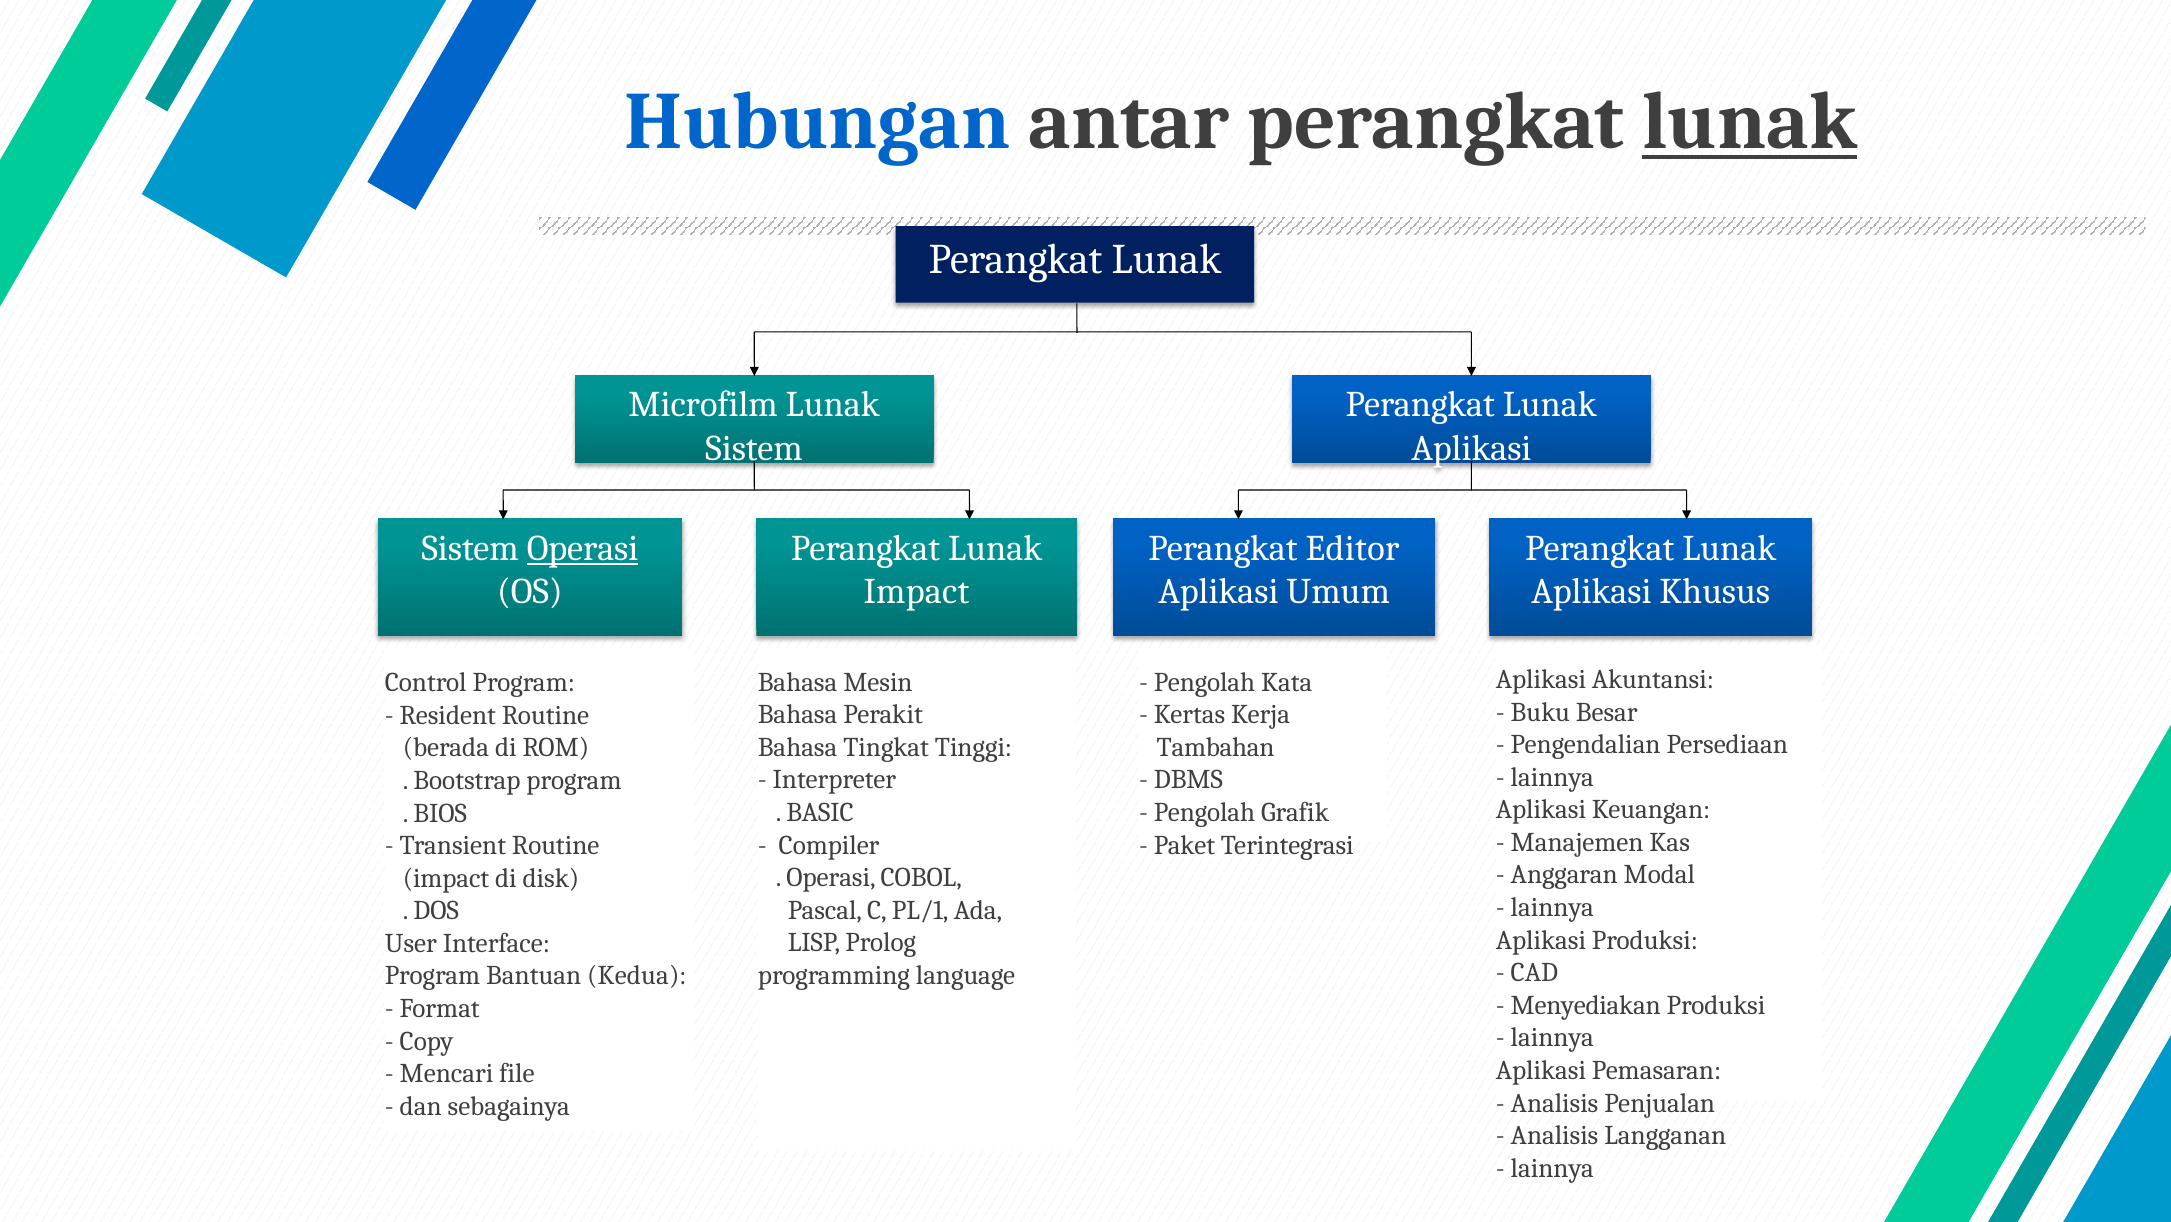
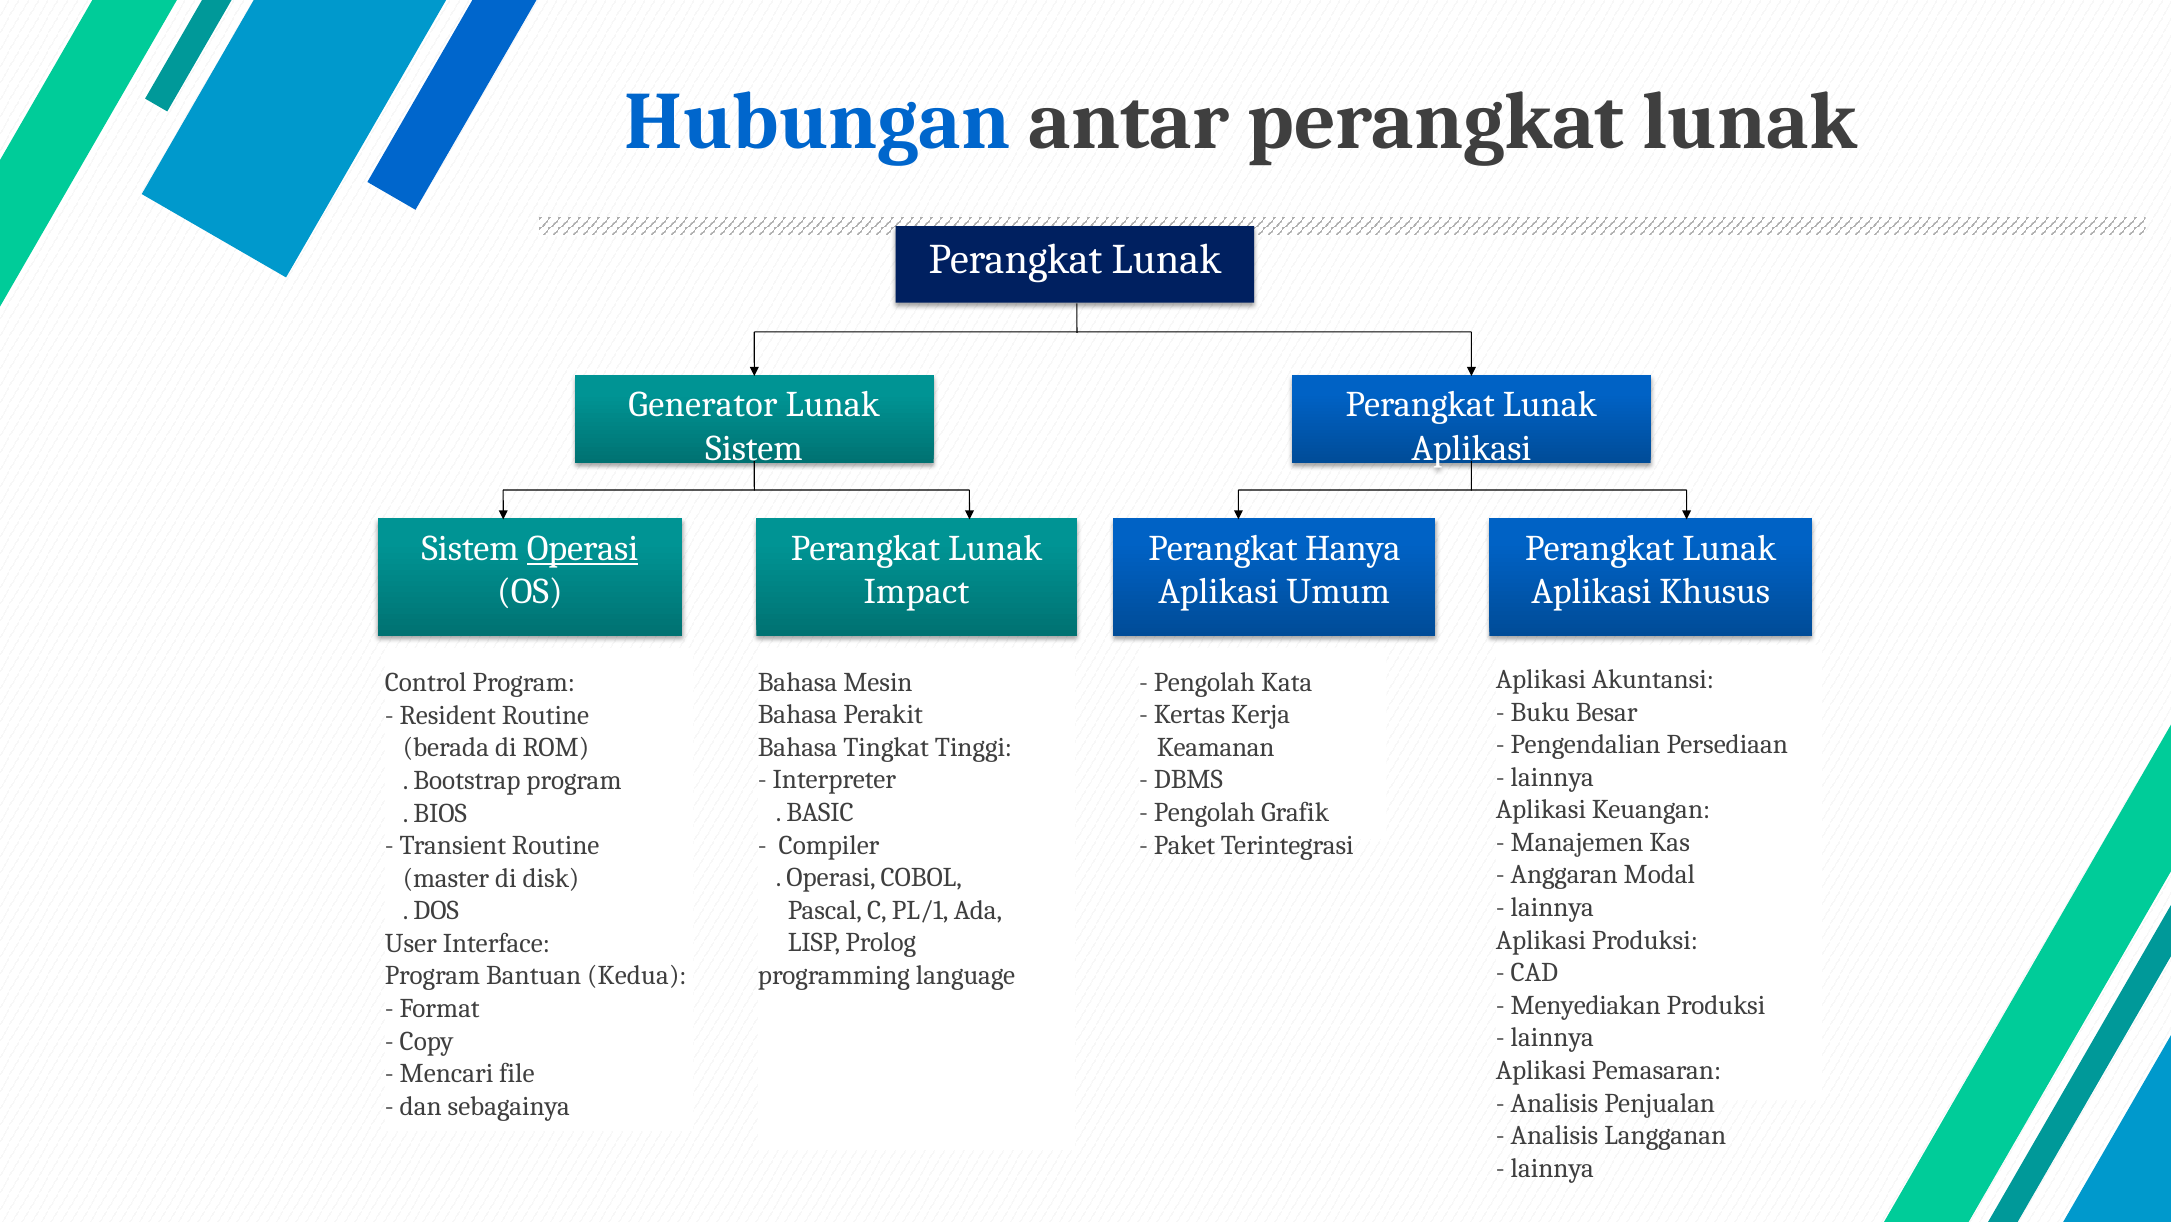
lunak at (1750, 122) underline: present -> none
Microfilm: Microfilm -> Generator
Editor: Editor -> Hanya
Tambahan: Tambahan -> Keamanan
impact at (446, 878): impact -> master
